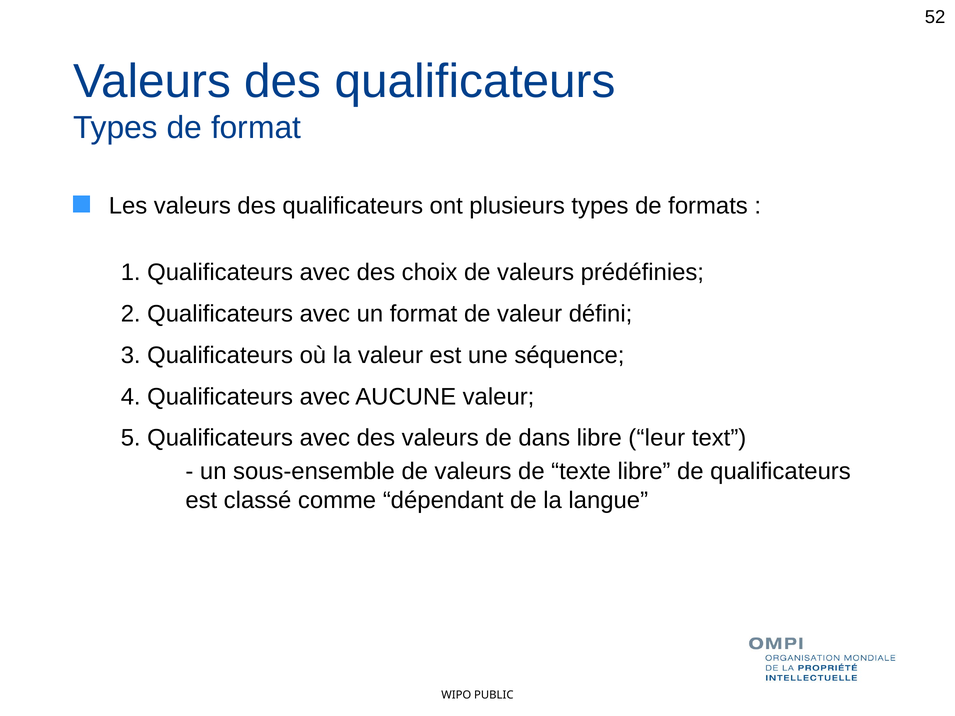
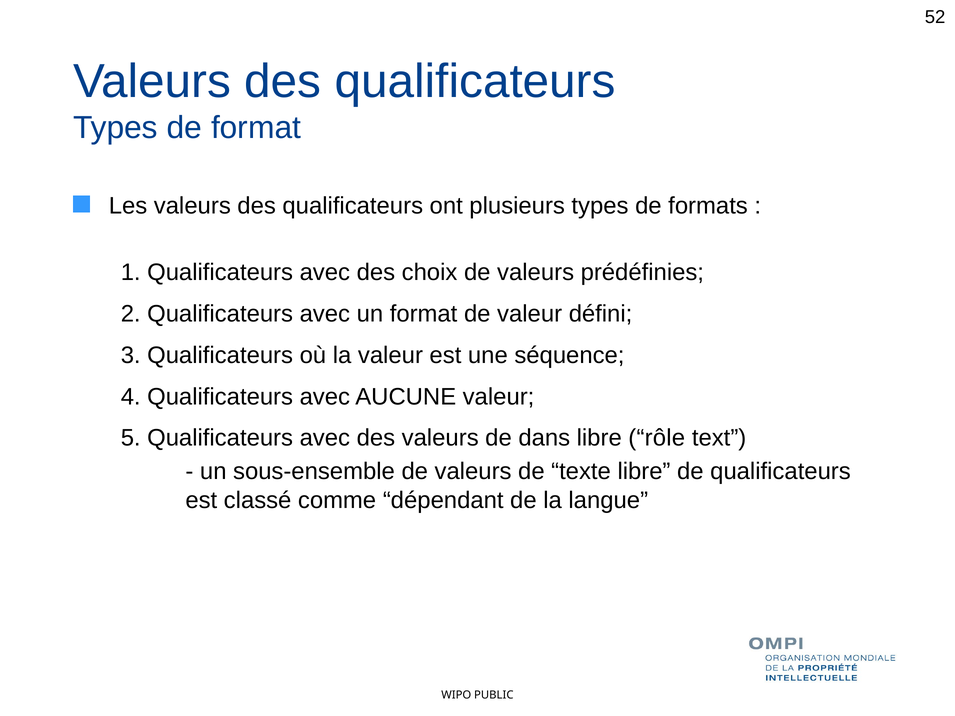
leur: leur -> rôle
